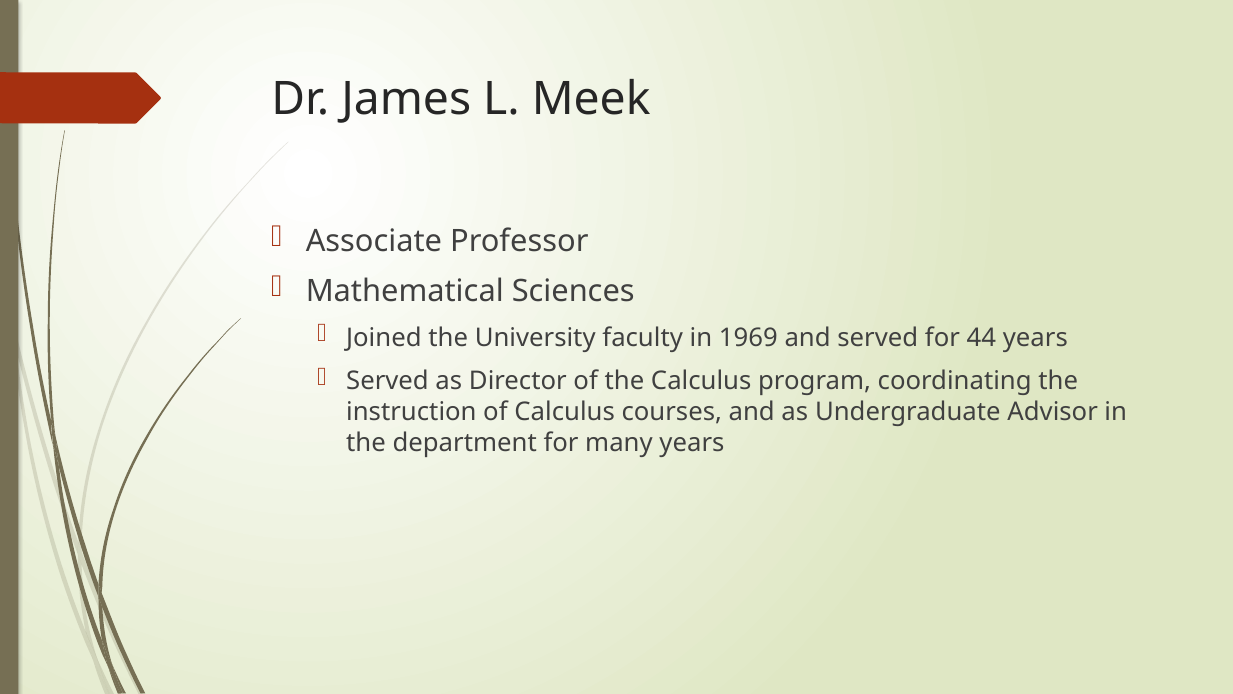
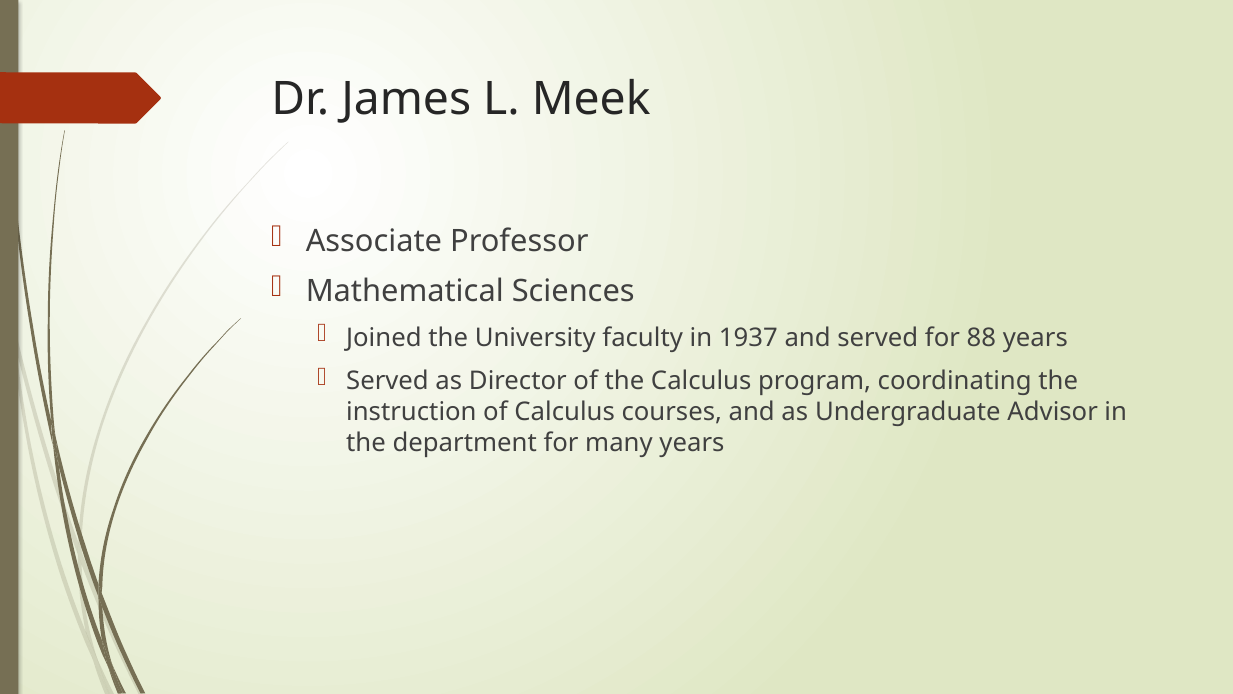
1969: 1969 -> 1937
44: 44 -> 88
